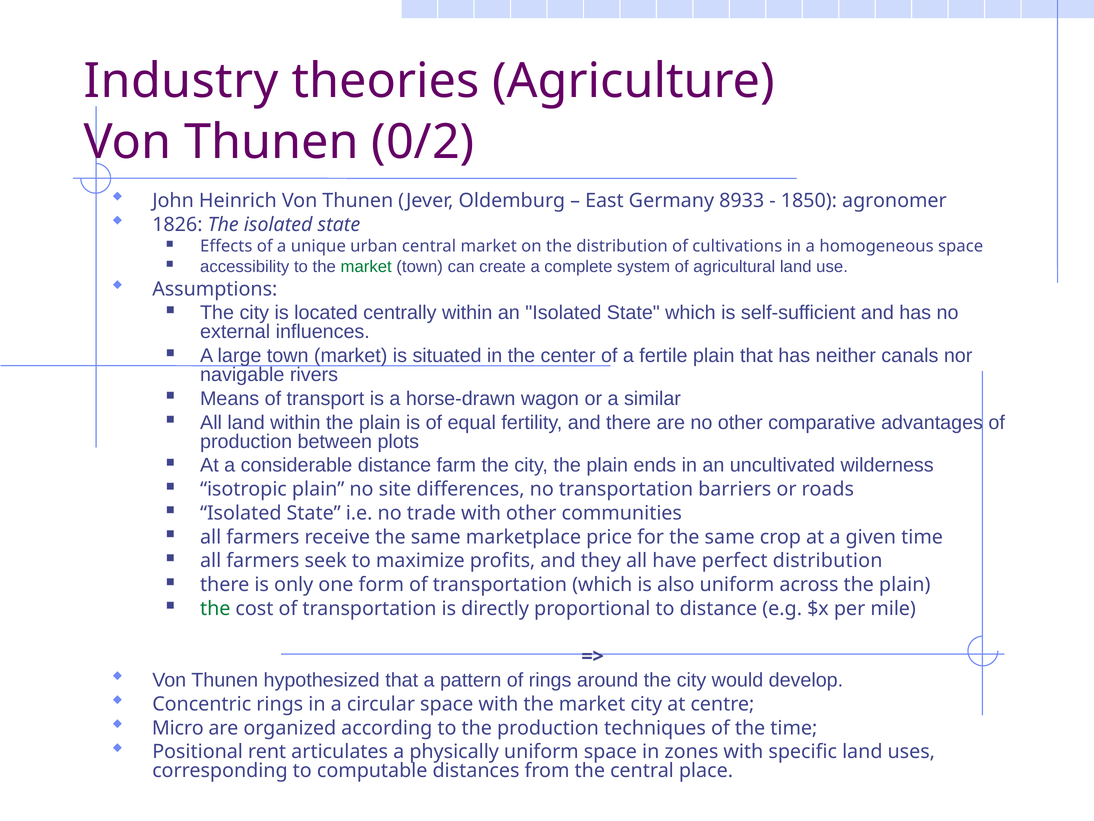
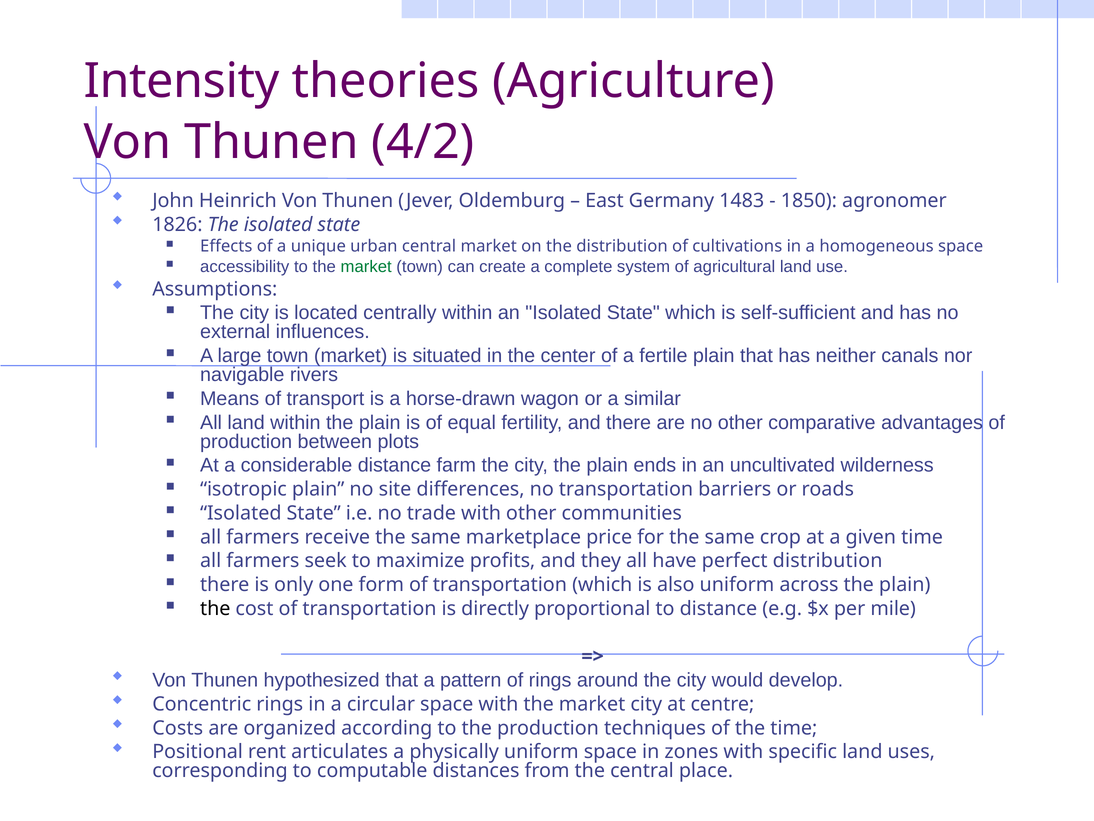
Industry: Industry -> Intensity
0/2: 0/2 -> 4/2
8933: 8933 -> 1483
the at (215, 608) colour: green -> black
Micro: Micro -> Costs
